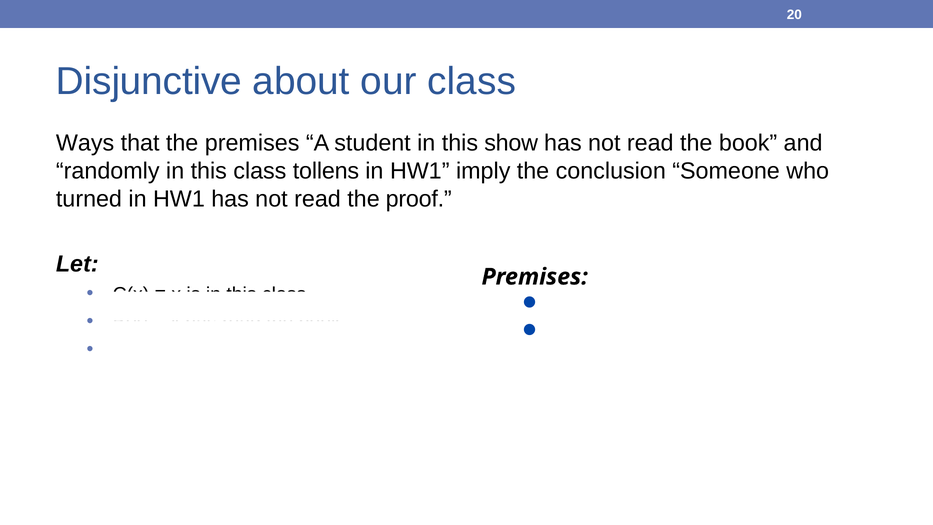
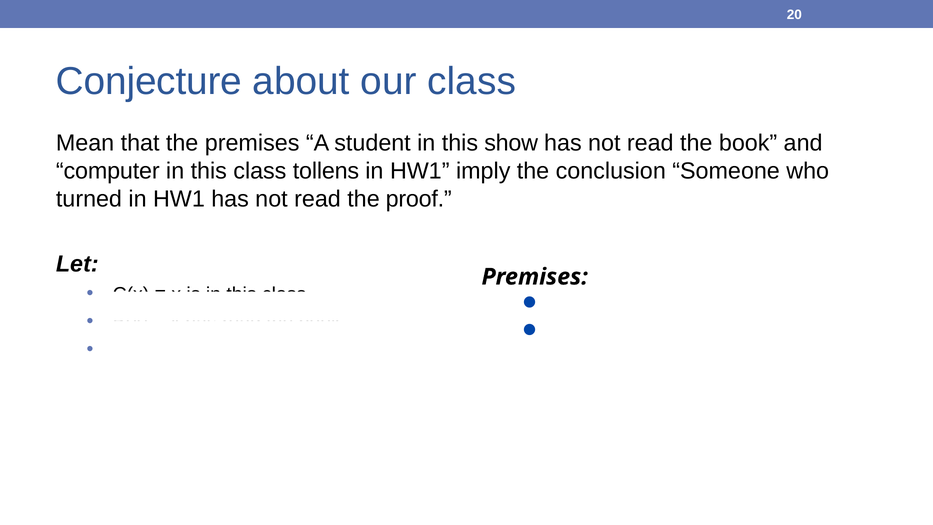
Disjunctive: Disjunctive -> Conjecture
Ways: Ways -> Mean
randomly: randomly -> computer
